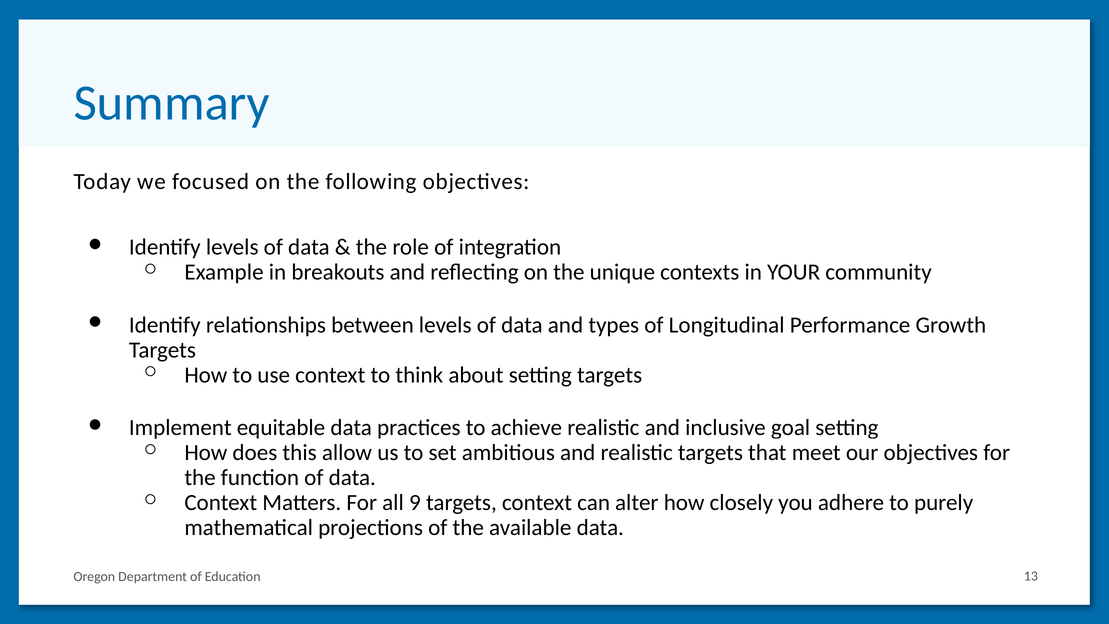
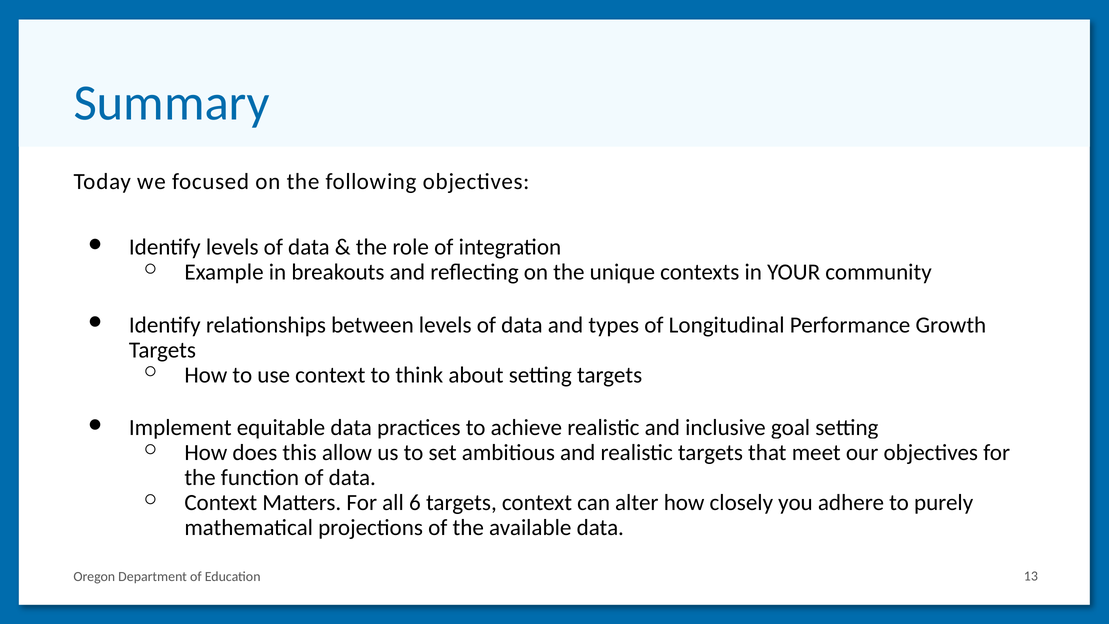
9: 9 -> 6
